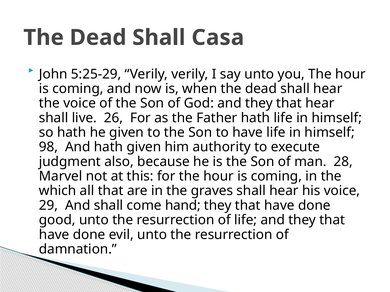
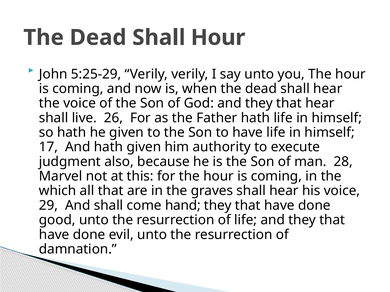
Shall Casa: Casa -> Hour
98: 98 -> 17
